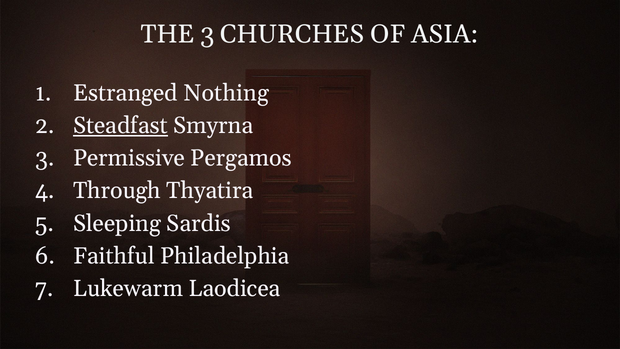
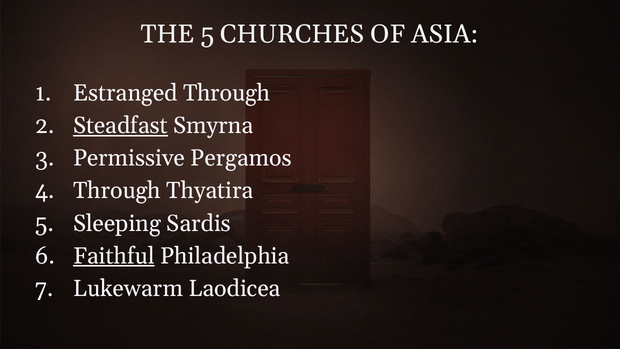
THE 3: 3 -> 5
Estranged Nothing: Nothing -> Through
Faithful underline: none -> present
